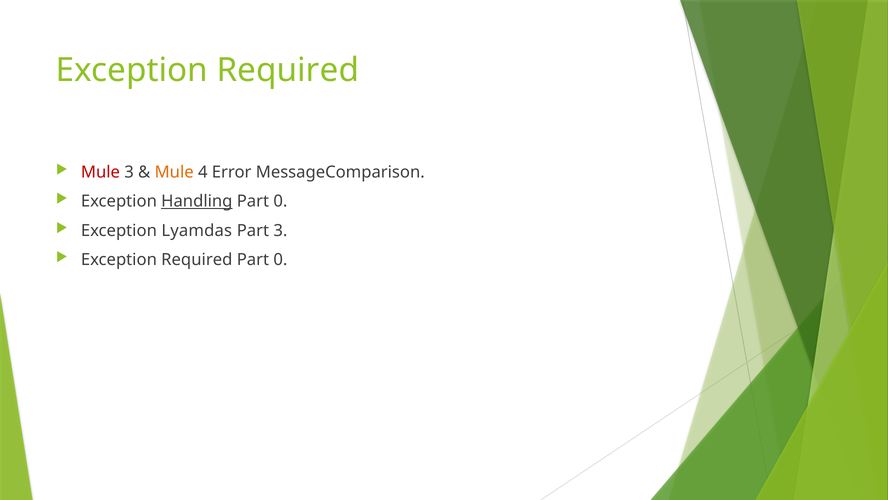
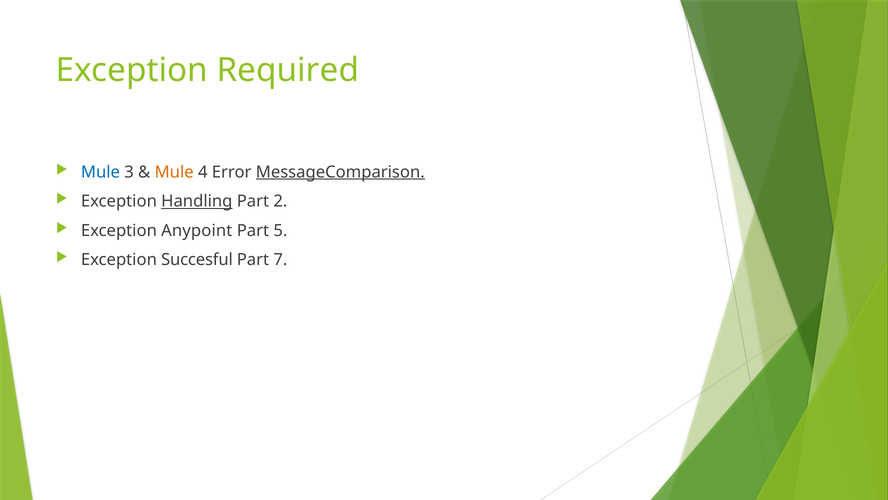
Mule at (100, 172) colour: red -> blue
MessageComparison underline: none -> present
0 at (280, 201): 0 -> 2
Lyamdas: Lyamdas -> Anypoint
Part 3: 3 -> 5
Required at (197, 260): Required -> Succesful
0 at (280, 260): 0 -> 7
